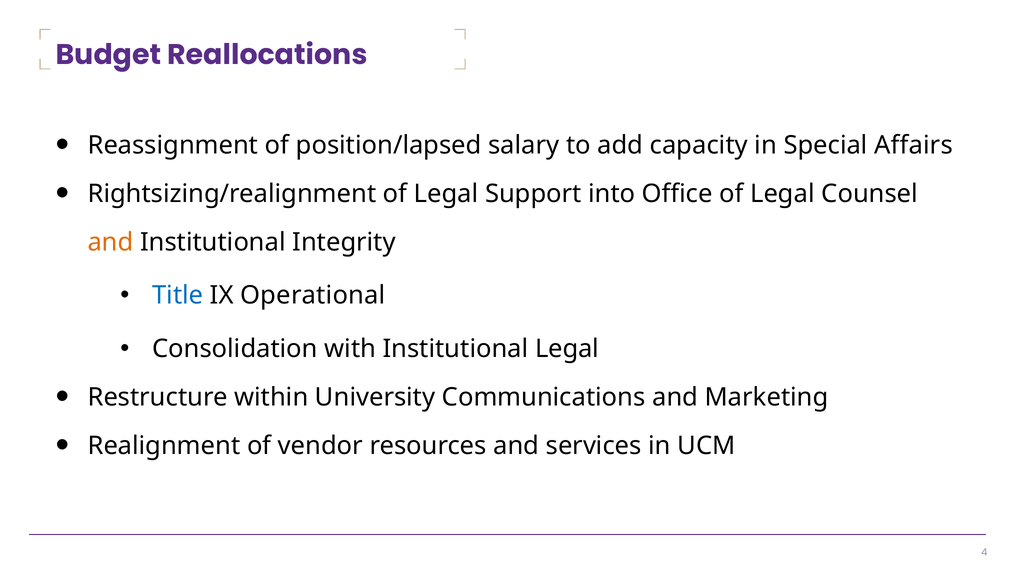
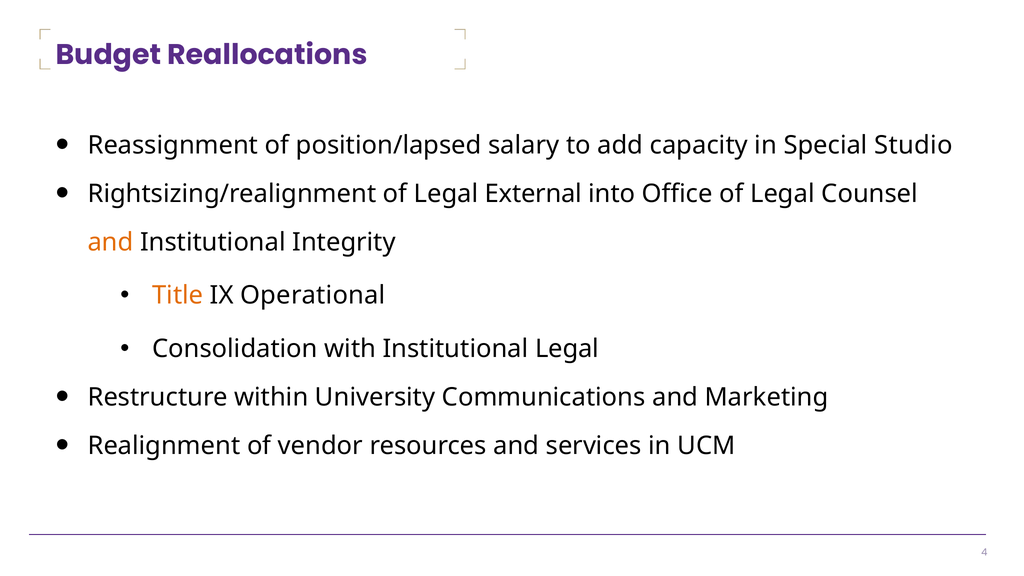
Affairs: Affairs -> Studio
Support: Support -> External
Title colour: blue -> orange
